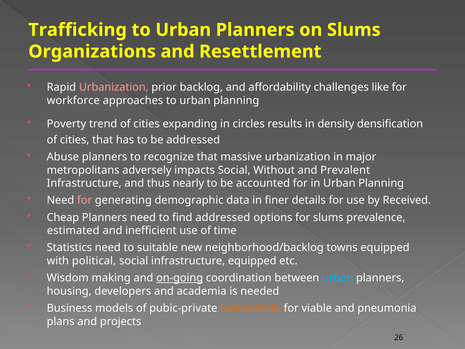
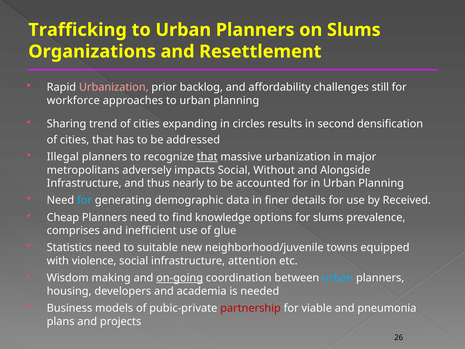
like: like -> still
Poverty: Poverty -> Sharing
density: density -> second
Abuse: Abuse -> Illegal
that at (207, 157) underline: none -> present
Prevalent: Prevalent -> Alongside
for at (85, 200) colour: pink -> light blue
find addressed: addressed -> knowledge
estimated: estimated -> comprises
time: time -> glue
neighborhood/backlog: neighborhood/backlog -> neighborhood/juvenile
political: political -> violence
infrastructure equipped: equipped -> attention
partnership colour: orange -> red
